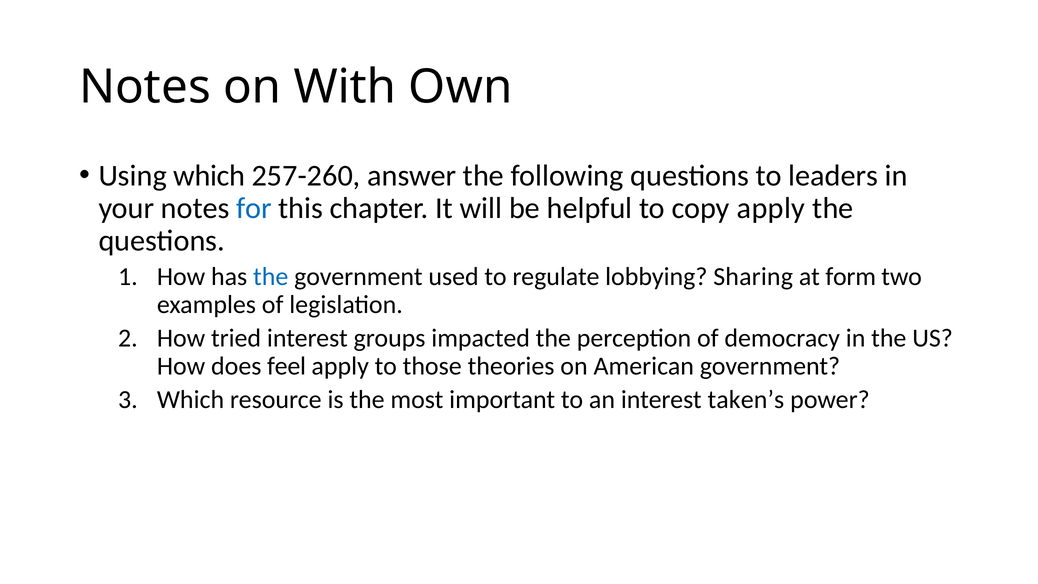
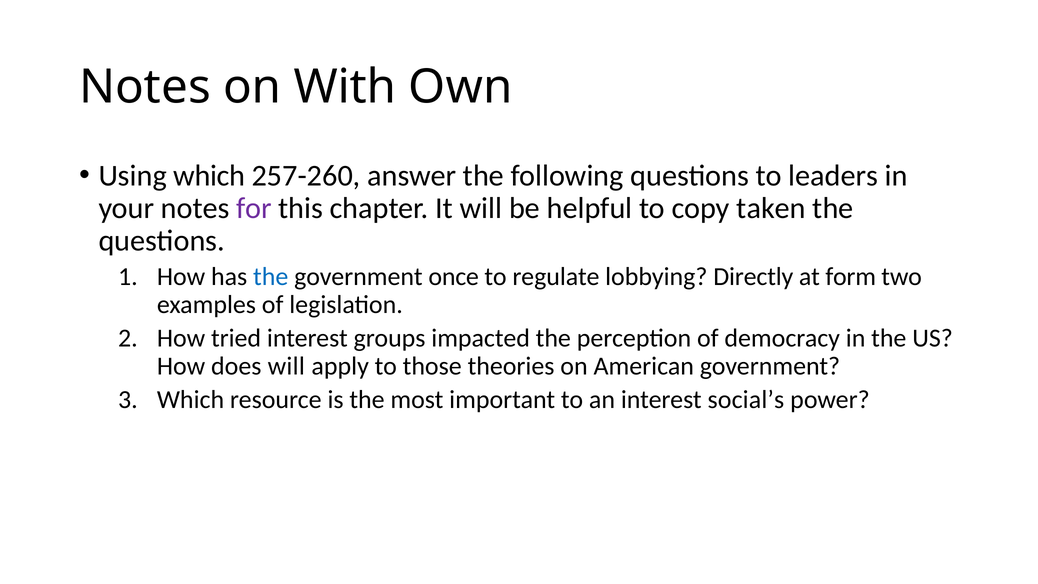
for colour: blue -> purple
copy apply: apply -> taken
used: used -> once
Sharing: Sharing -> Directly
does feel: feel -> will
taken’s: taken’s -> social’s
